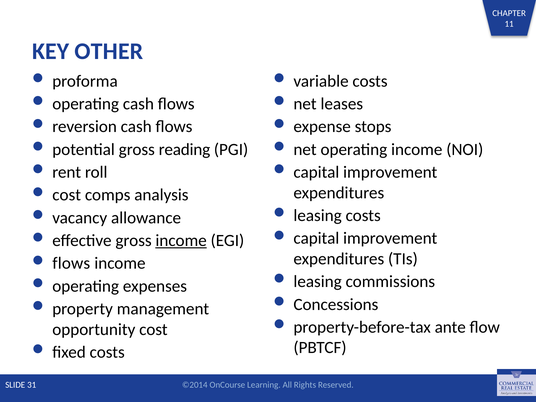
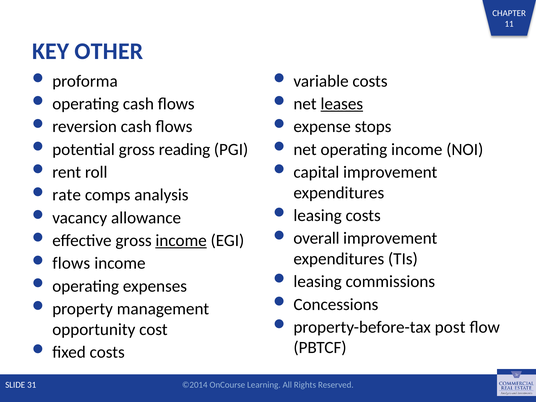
leases underline: none -> present
cost at (67, 195): cost -> rate
capital at (316, 238): capital -> overall
ante: ante -> post
